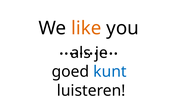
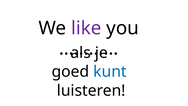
like colour: orange -> purple
